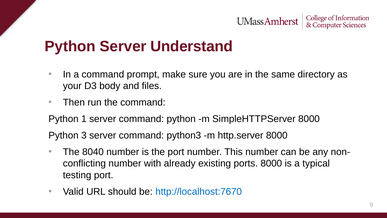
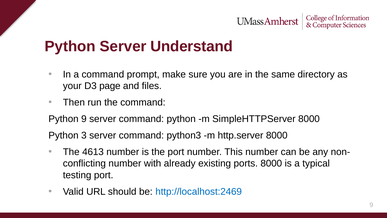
body: body -> page
Python 1: 1 -> 9
8040: 8040 -> 4613
http://localhost:7670: http://localhost:7670 -> http://localhost:2469
